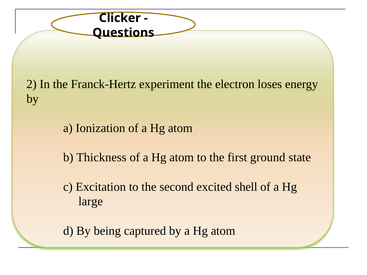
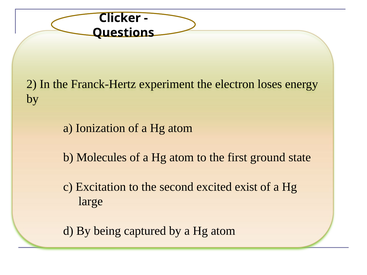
Thickness: Thickness -> Molecules
shell: shell -> exist
